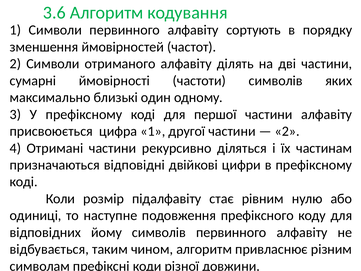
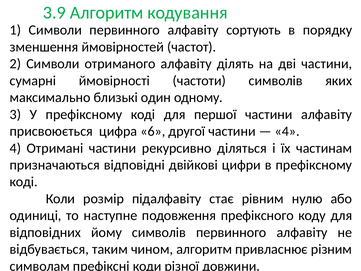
3.6: 3.6 -> 3.9
цифра 1: 1 -> 6
2 at (287, 131): 2 -> 4
